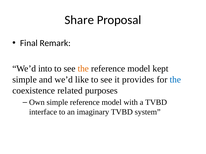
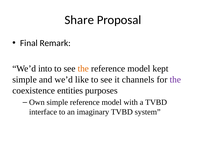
provides: provides -> channels
the at (175, 80) colour: blue -> purple
related: related -> entities
